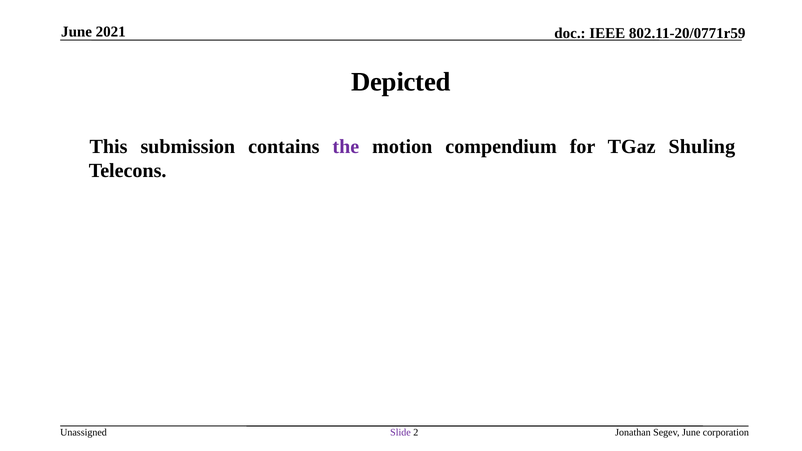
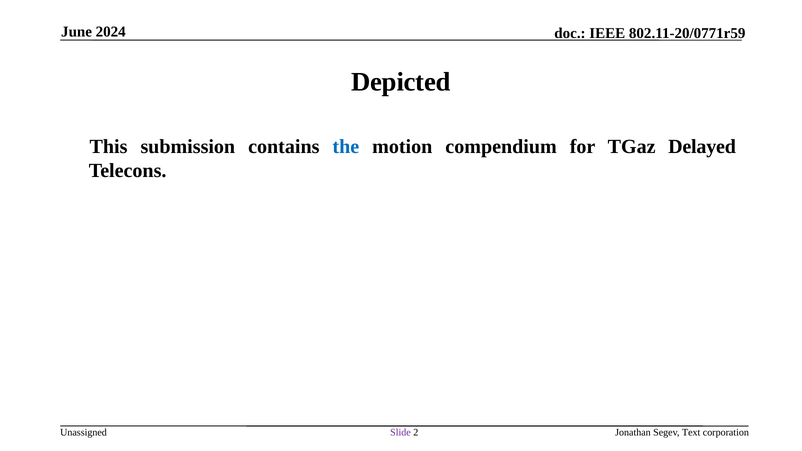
2021: 2021 -> 2024
the colour: purple -> blue
Shuling: Shuling -> Delayed
Segev June: June -> Text
